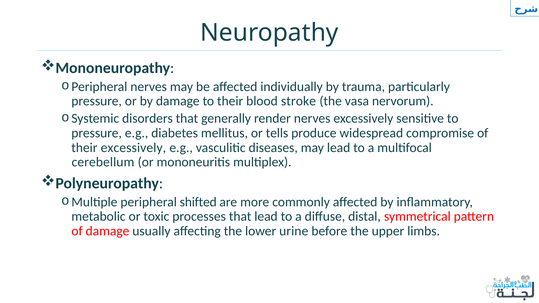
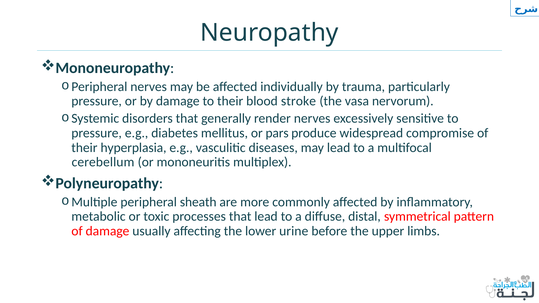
tells: tells -> pars
their excessively: excessively -> hyperplasia
shifted: shifted -> sheath
